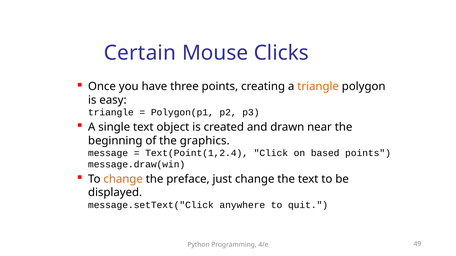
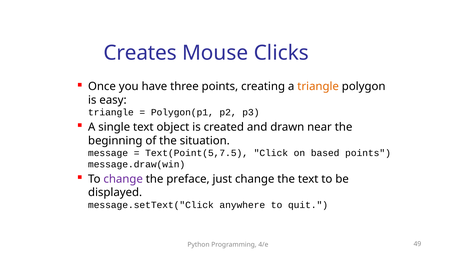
Certain: Certain -> Creates
graphics: graphics -> situation
Text(Point(1,2.4: Text(Point(1,2.4 -> Text(Point(5,7.5
change at (123, 179) colour: orange -> purple
